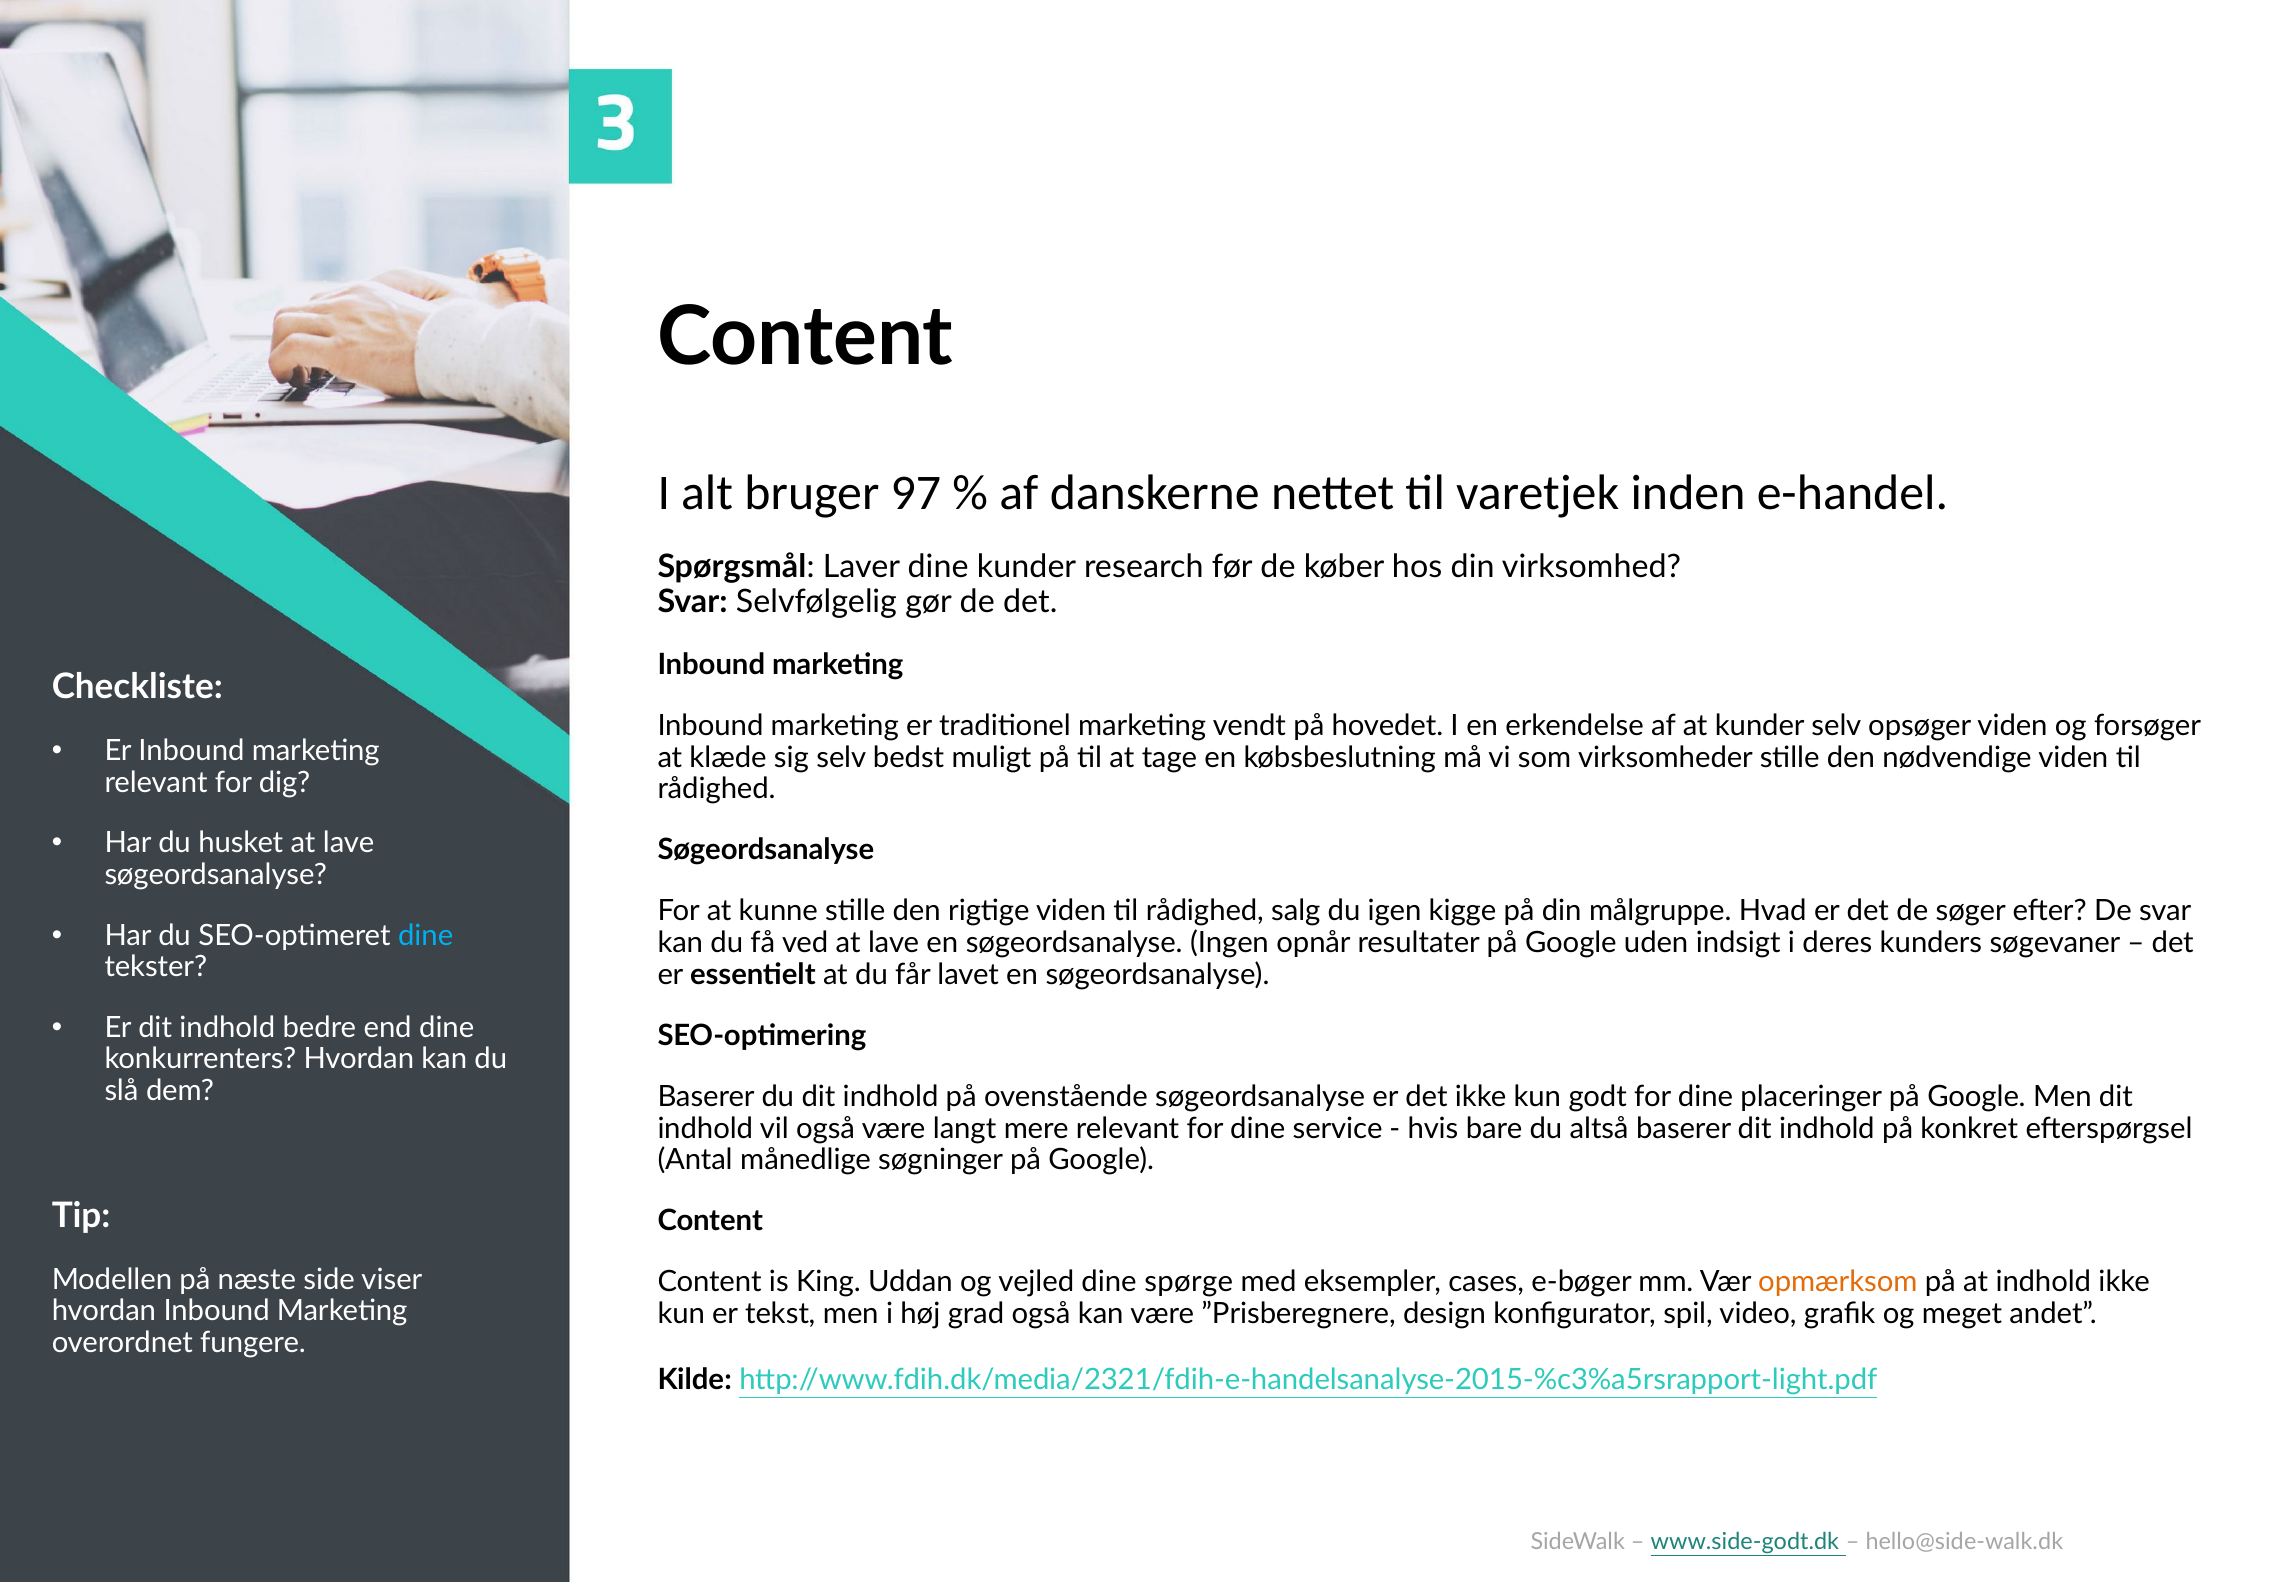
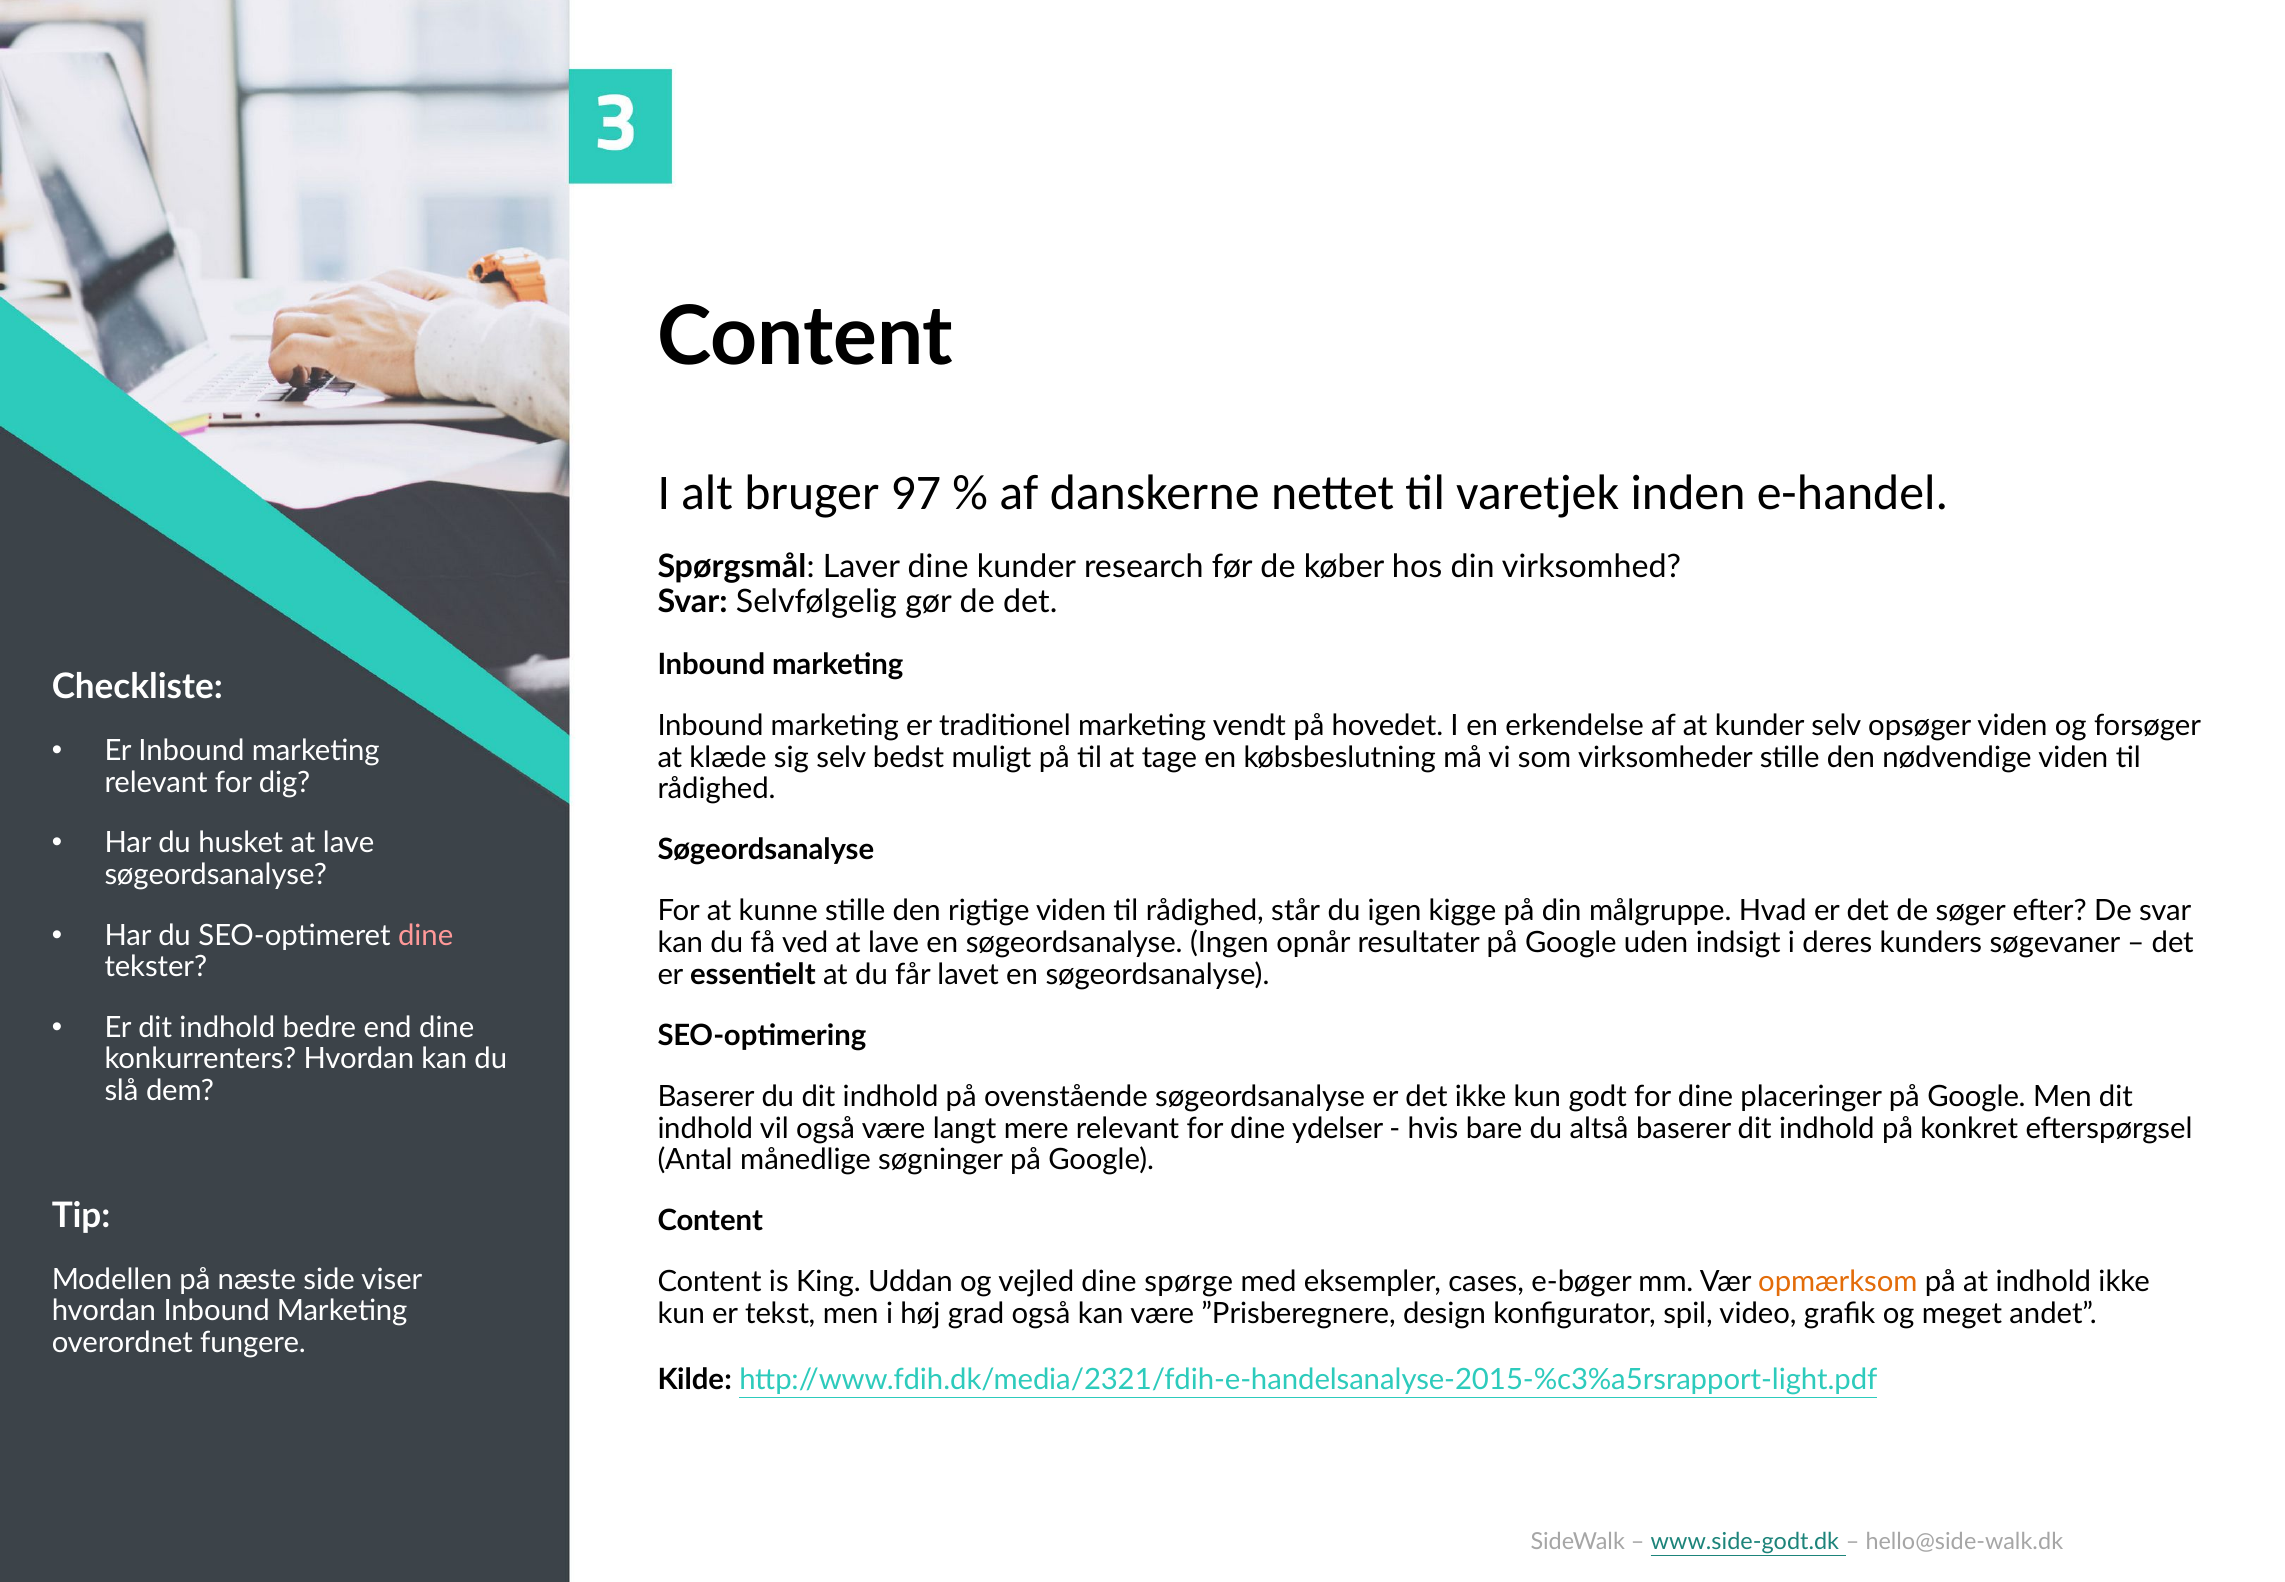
salg: salg -> står
dine at (426, 935) colour: light blue -> pink
service: service -> ydelser
